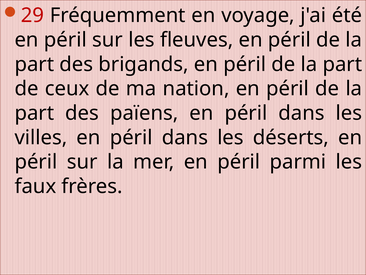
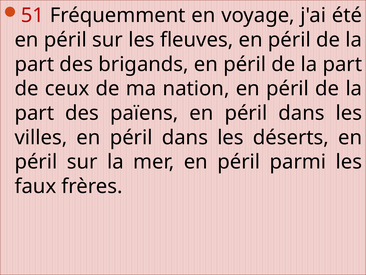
29: 29 -> 51
